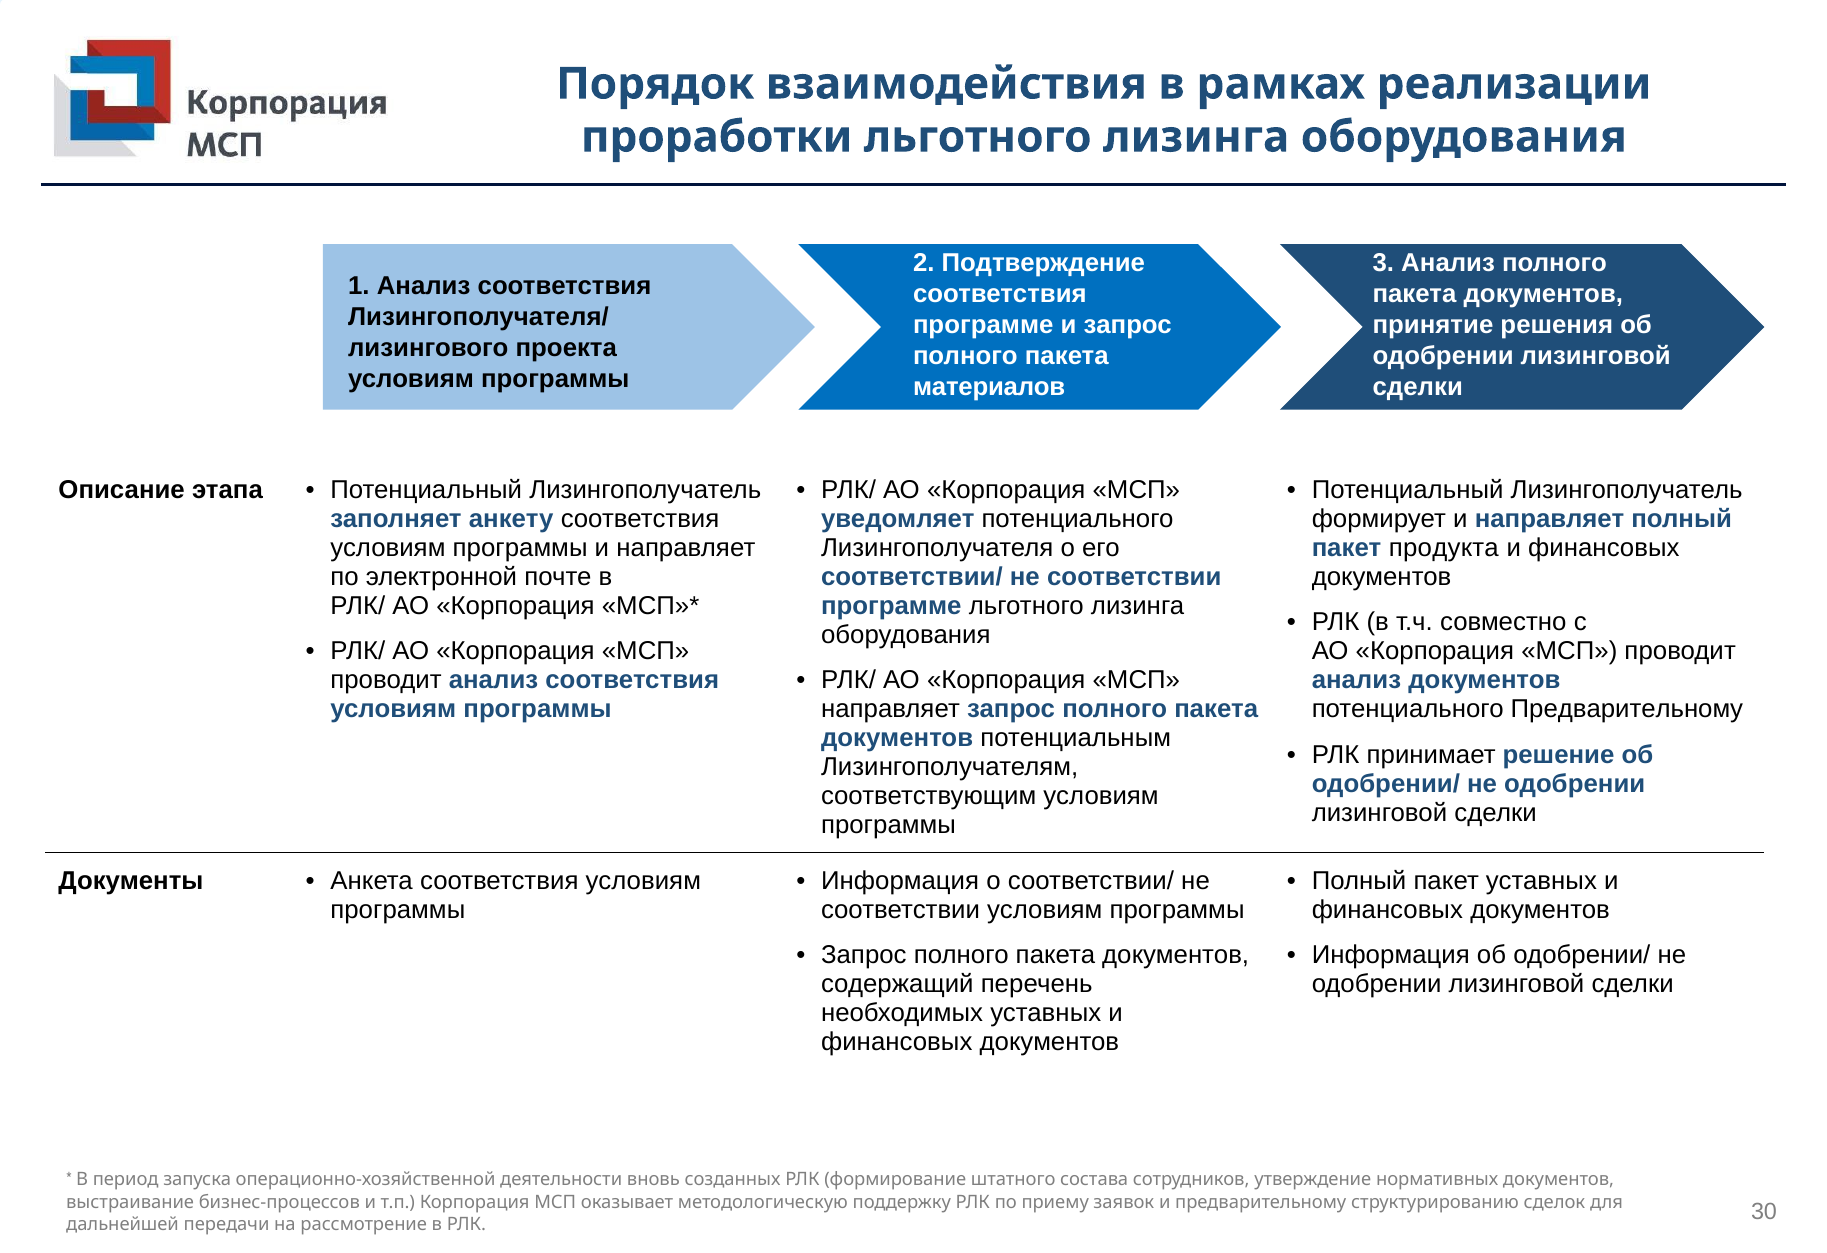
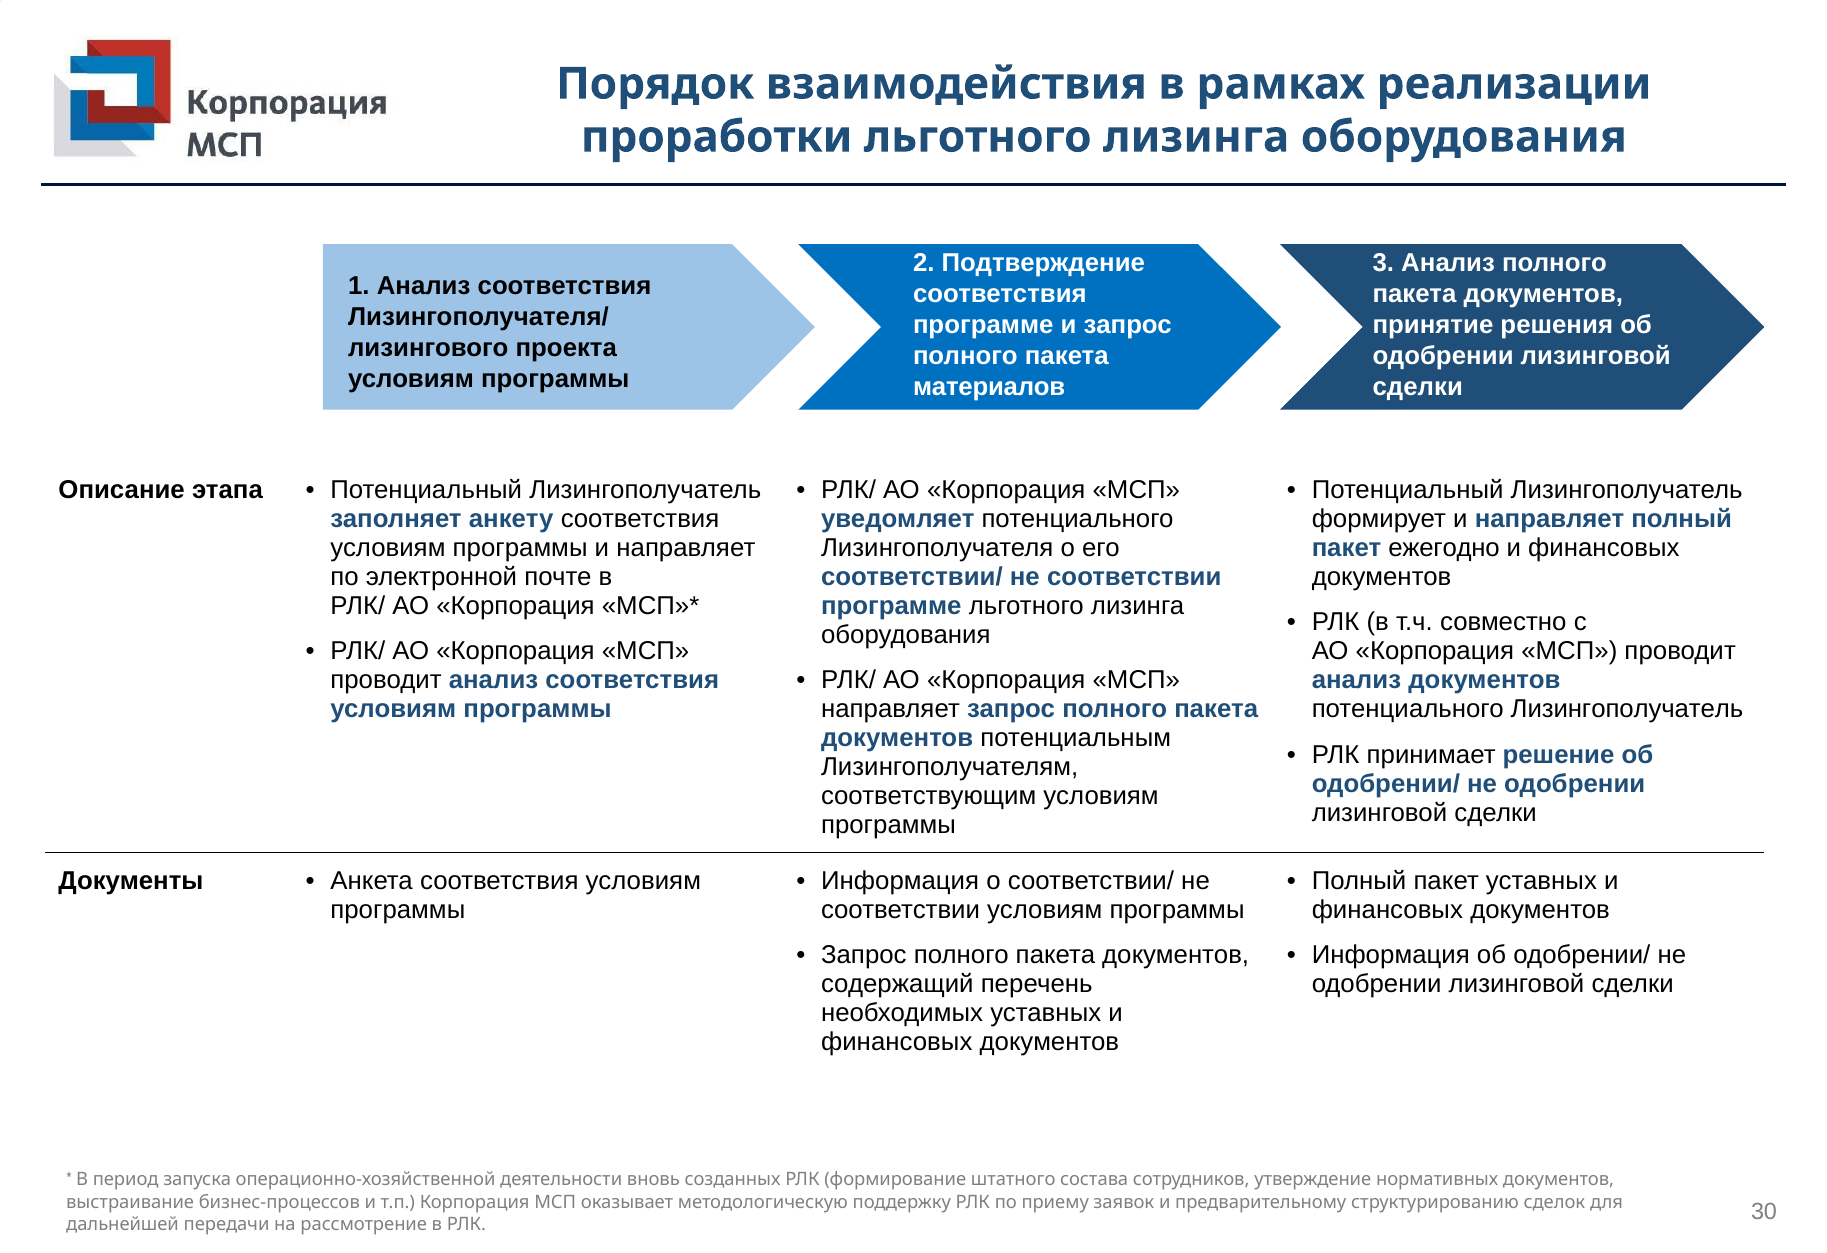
продукта: продукта -> ежегодно
потенциального Предварительному: Предварительному -> Лизингополучатель
